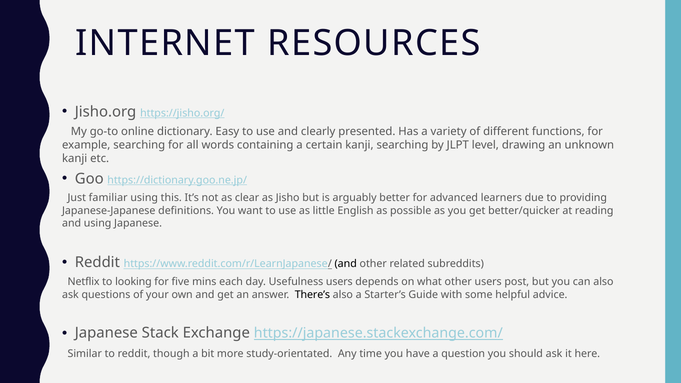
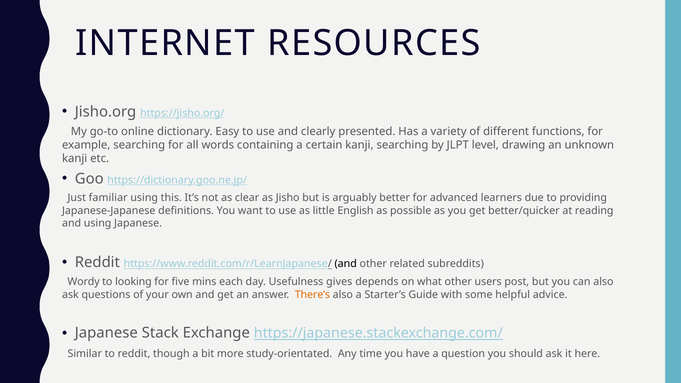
Netflix: Netflix -> Wordy
Usefulness users: users -> gives
There’s colour: black -> orange
